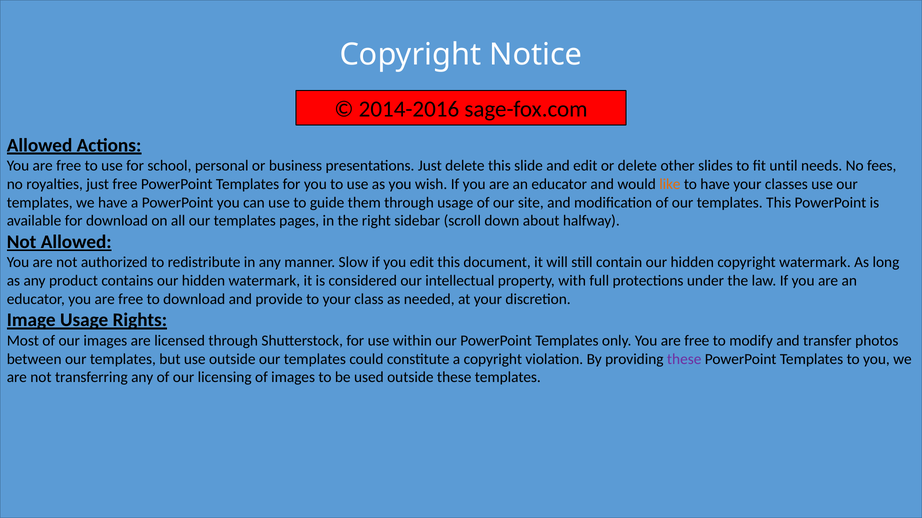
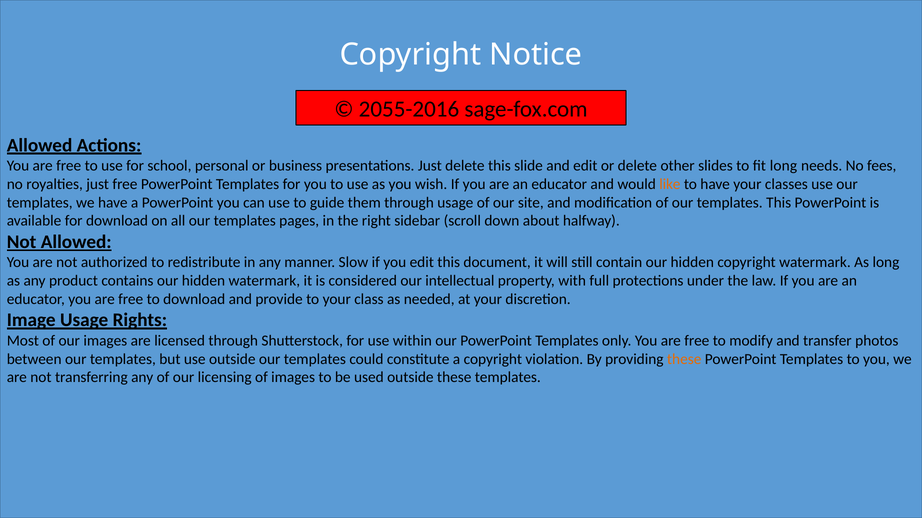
2014-2016: 2014-2016 -> 2055-2016
fit until: until -> long
these at (684, 359) colour: purple -> orange
